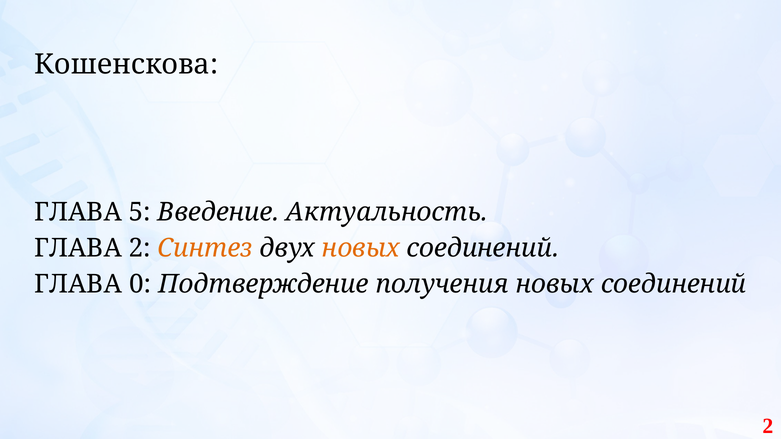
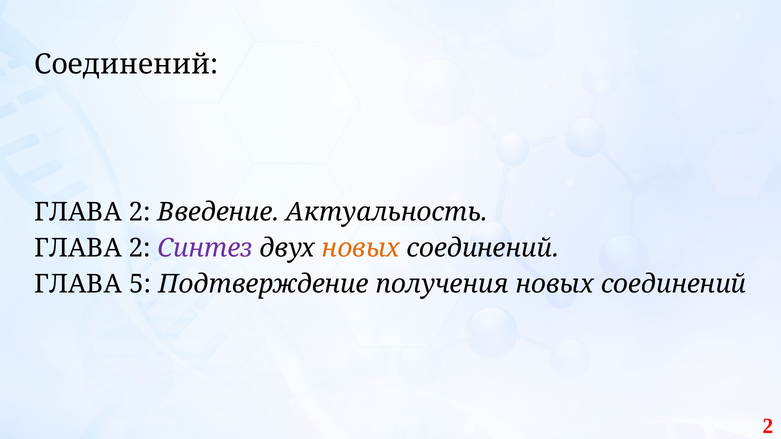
Кошенскова at (126, 65): Кошенскова -> Соединений
5 at (140, 213): 5 -> 2
Синтез colour: orange -> purple
0: 0 -> 5
